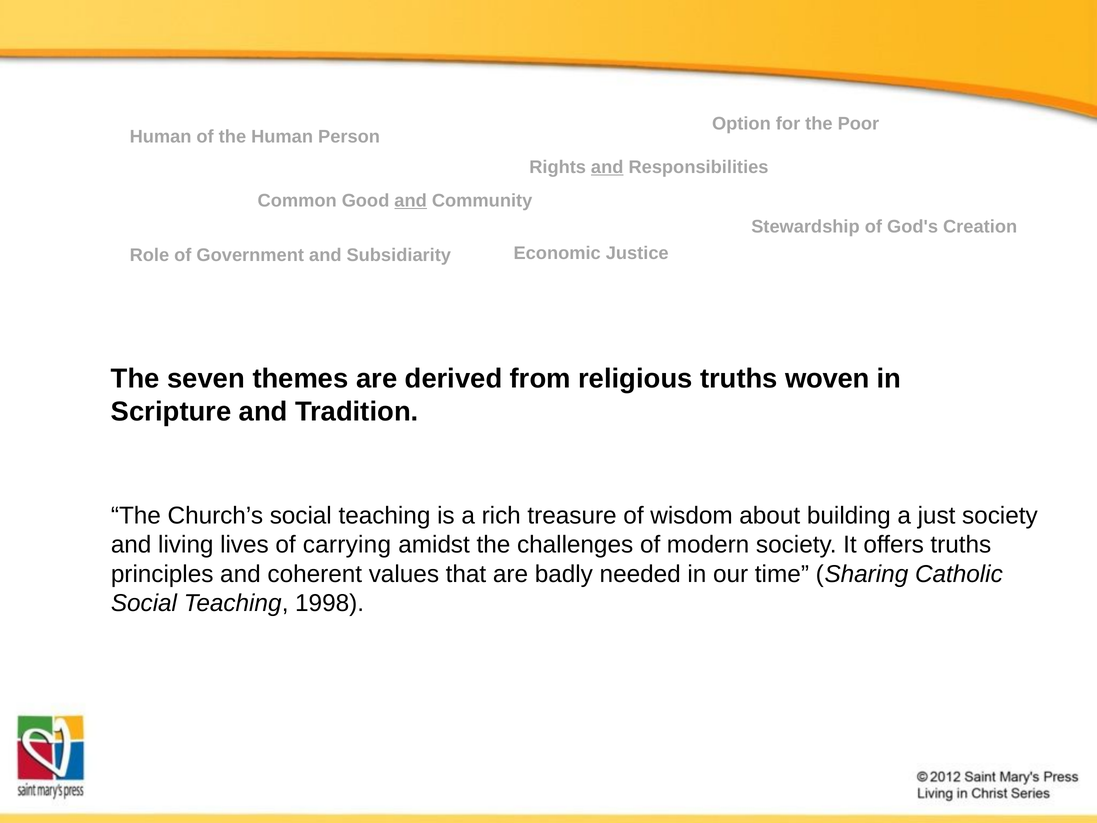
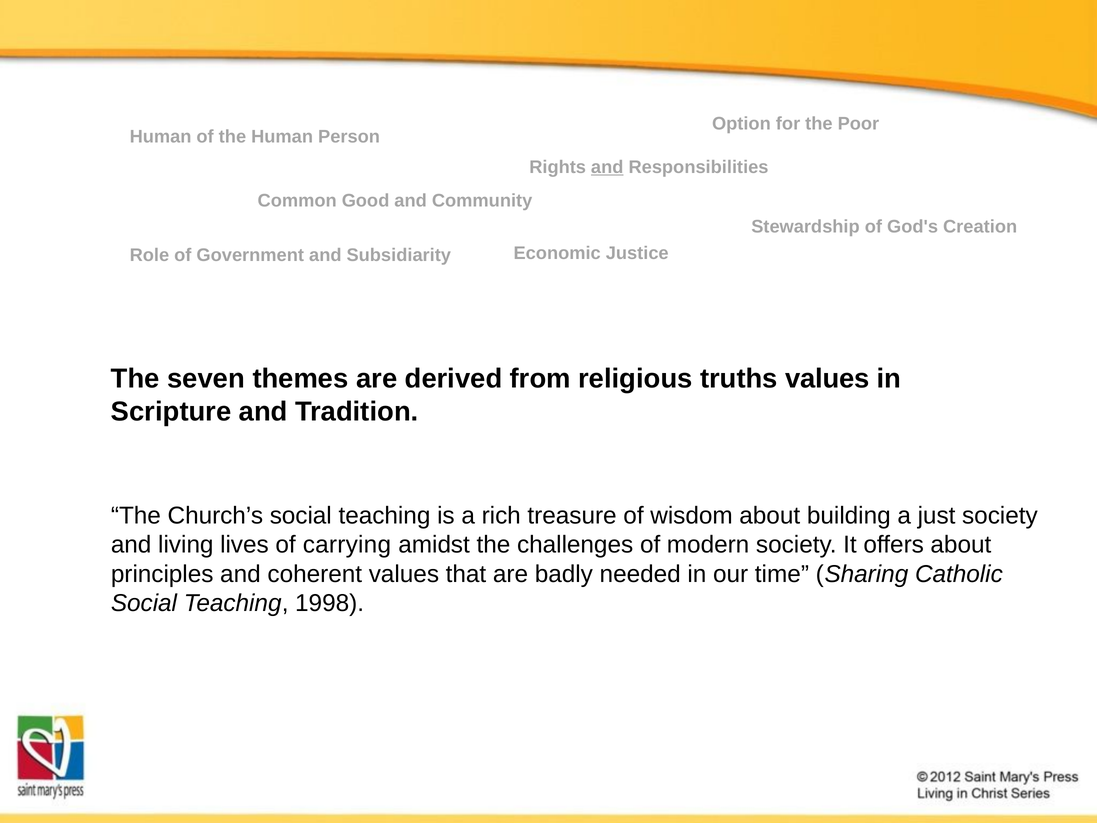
and at (411, 200) underline: present -> none
truths woven: woven -> values
offers truths: truths -> about
